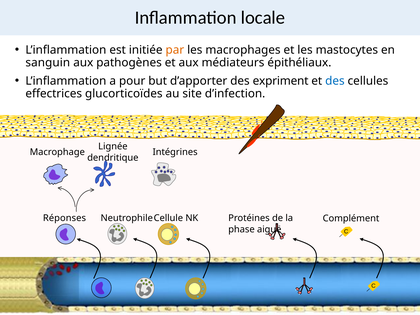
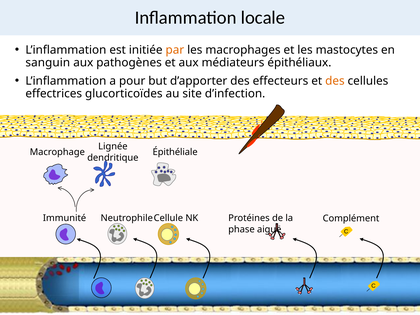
expriment: expriment -> effecteurs
des at (335, 81) colour: blue -> orange
Intégrines: Intégrines -> Épithéliale
Réponses: Réponses -> Immunité
